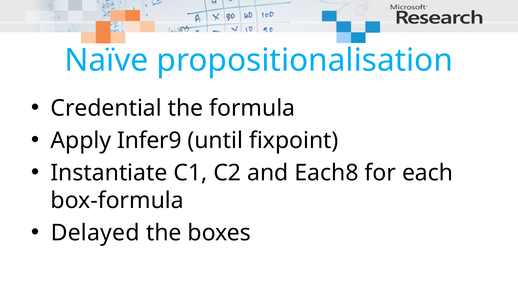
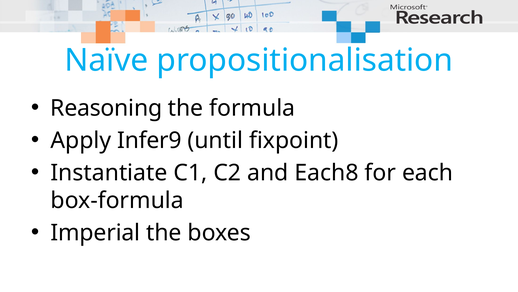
Credential: Credential -> Reasoning
Delayed: Delayed -> Imperial
